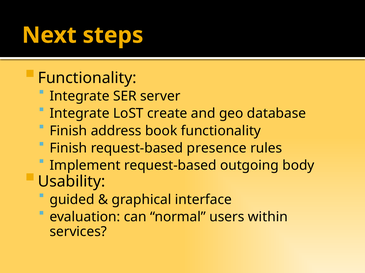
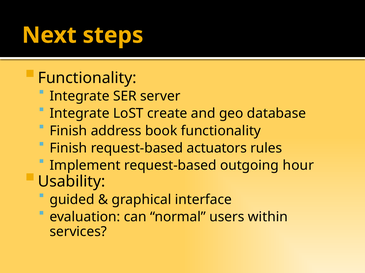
presence: presence -> actuators
body: body -> hour
